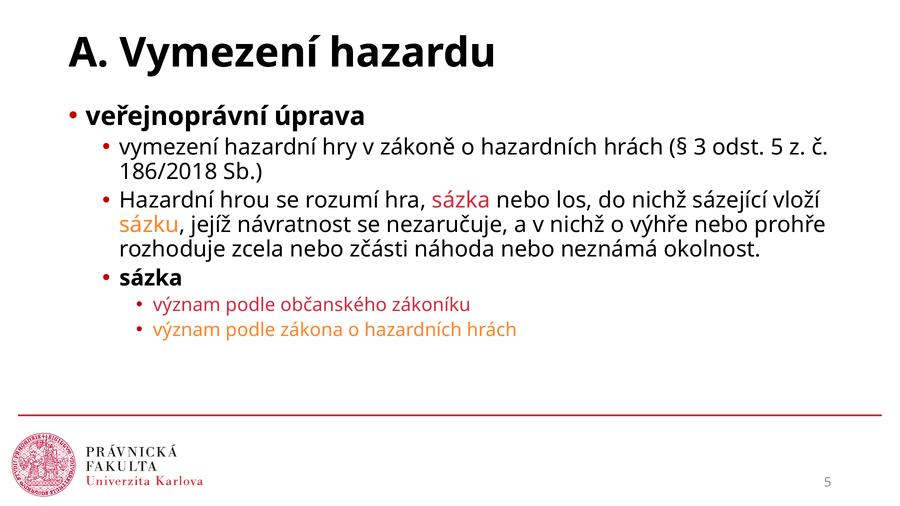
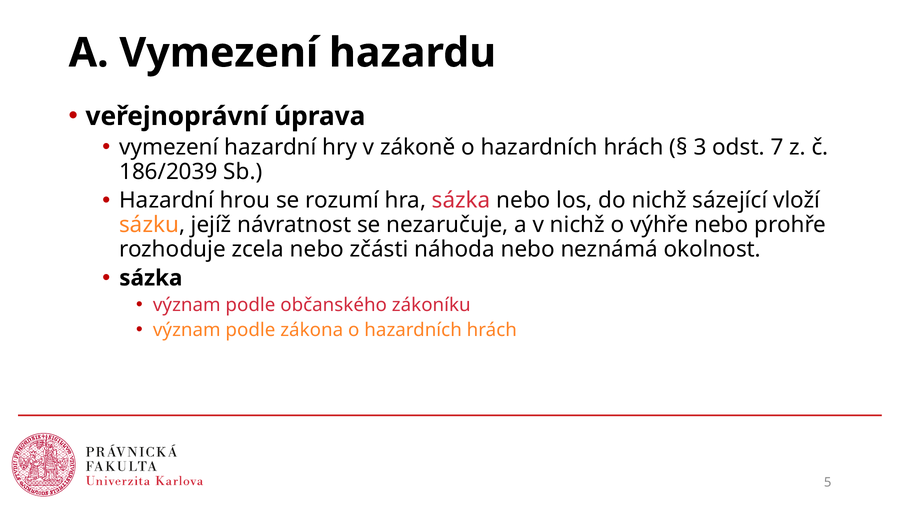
odst 5: 5 -> 7
186/2018: 186/2018 -> 186/2039
